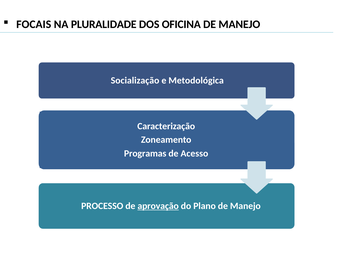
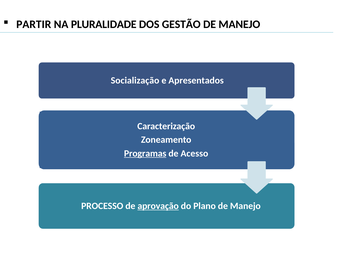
FOCAIS: FOCAIS -> PARTIR
OFICINA: OFICINA -> GESTÃO
Metodológica: Metodológica -> Apresentados
Programas underline: none -> present
